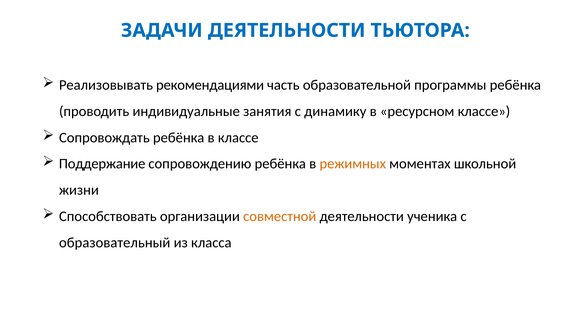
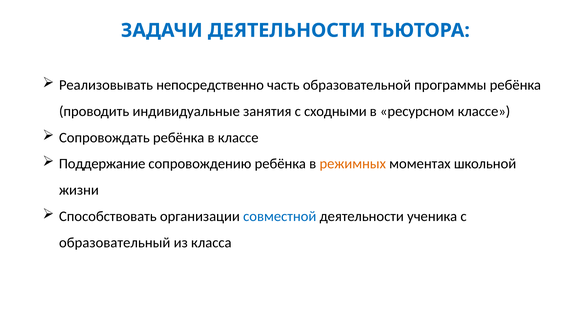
рекомендациями: рекомендациями -> непосредственно
динамику: динамику -> сходными
совместной colour: orange -> blue
